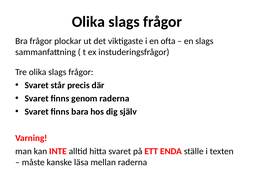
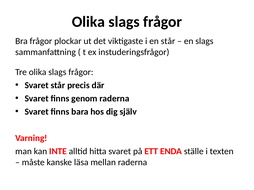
en ofta: ofta -> står
